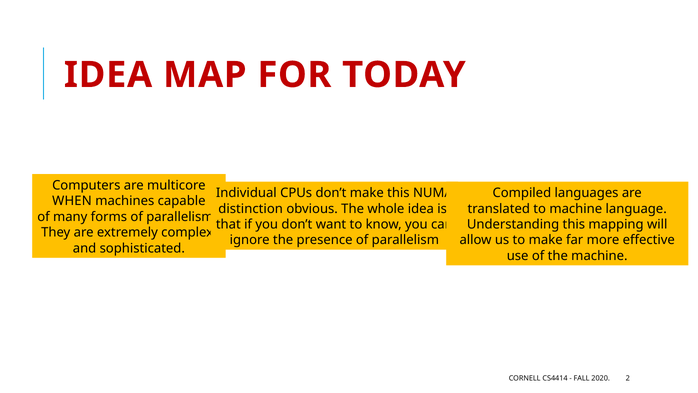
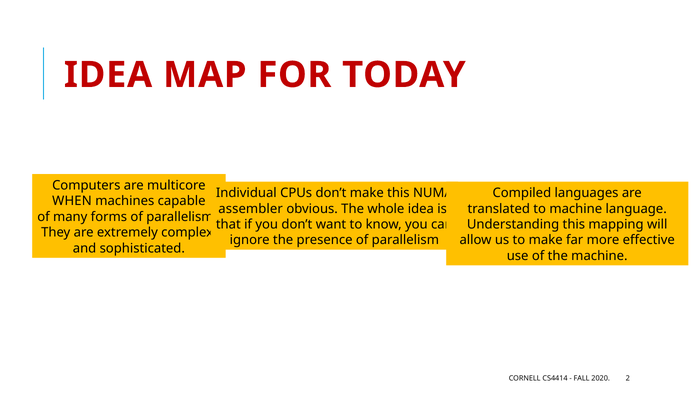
distinction: distinction -> assembler
